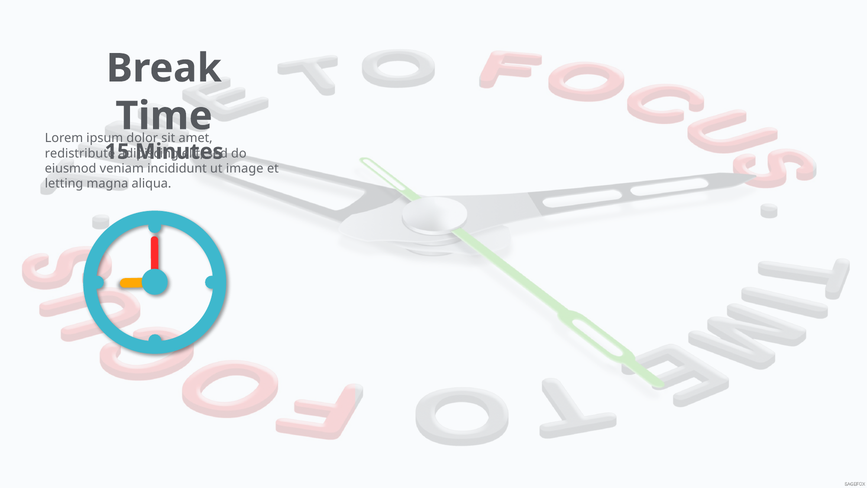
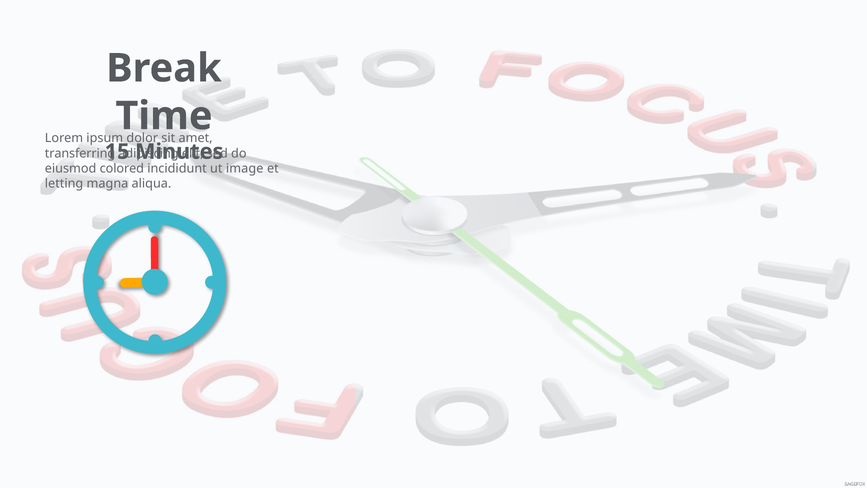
redistribute: redistribute -> transferring
veniam: veniam -> colored
